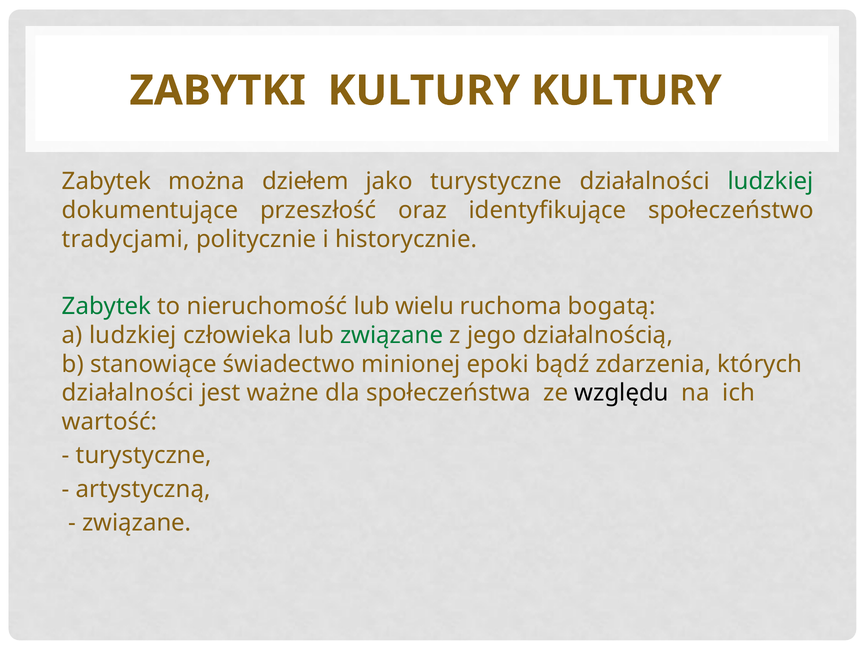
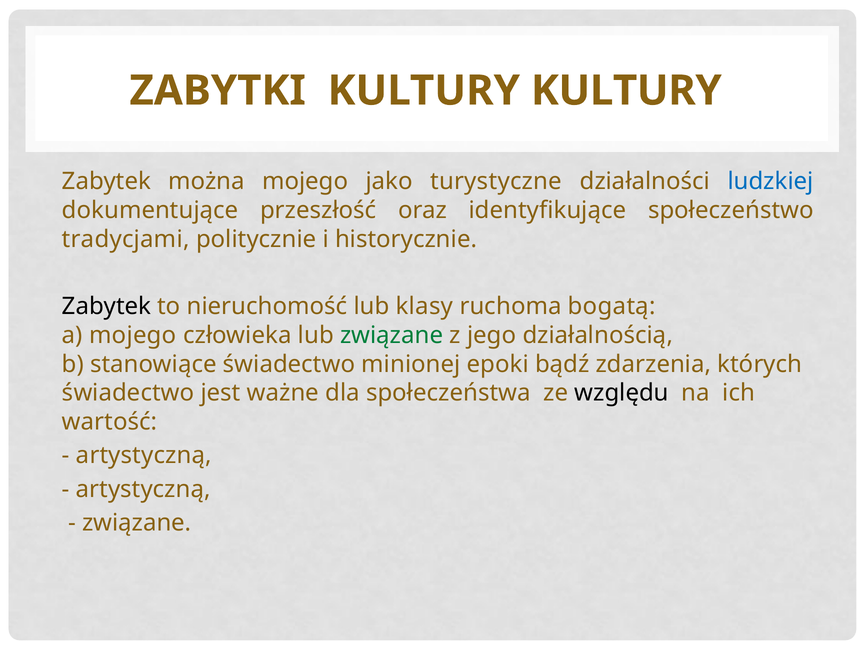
można dziełem: dziełem -> mojego
ludzkiej at (771, 181) colour: green -> blue
Zabytek at (106, 306) colour: green -> black
wielu: wielu -> klasy
a ludzkiej: ludzkiej -> mojego
działalności at (128, 393): działalności -> świadectwo
turystyczne at (144, 455): turystyczne -> artystyczną
